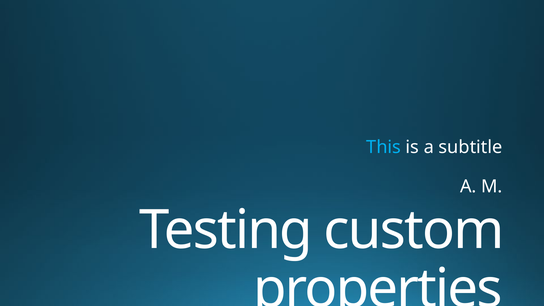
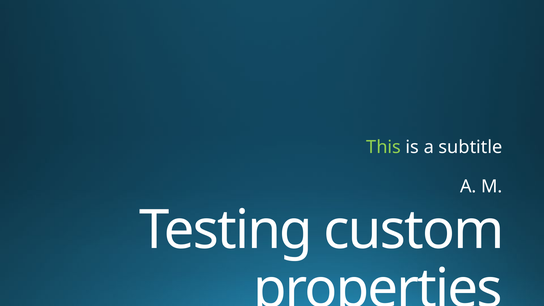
This colour: light blue -> light green
